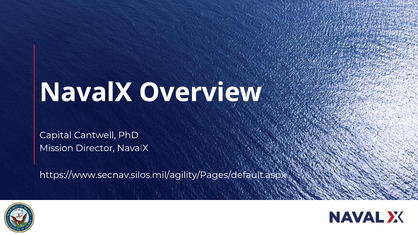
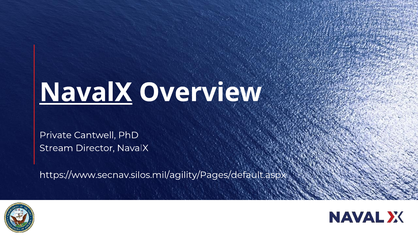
NavalX at (86, 93) underline: none -> present
Capital: Capital -> Private
Mission: Mission -> Stream
